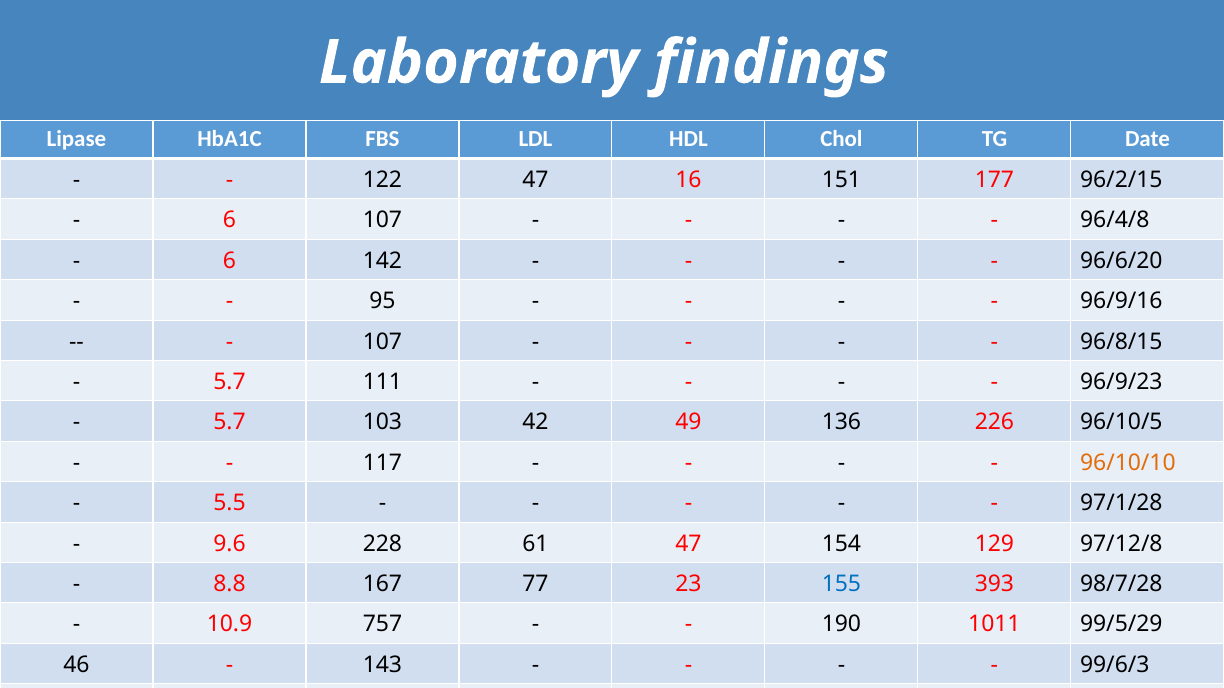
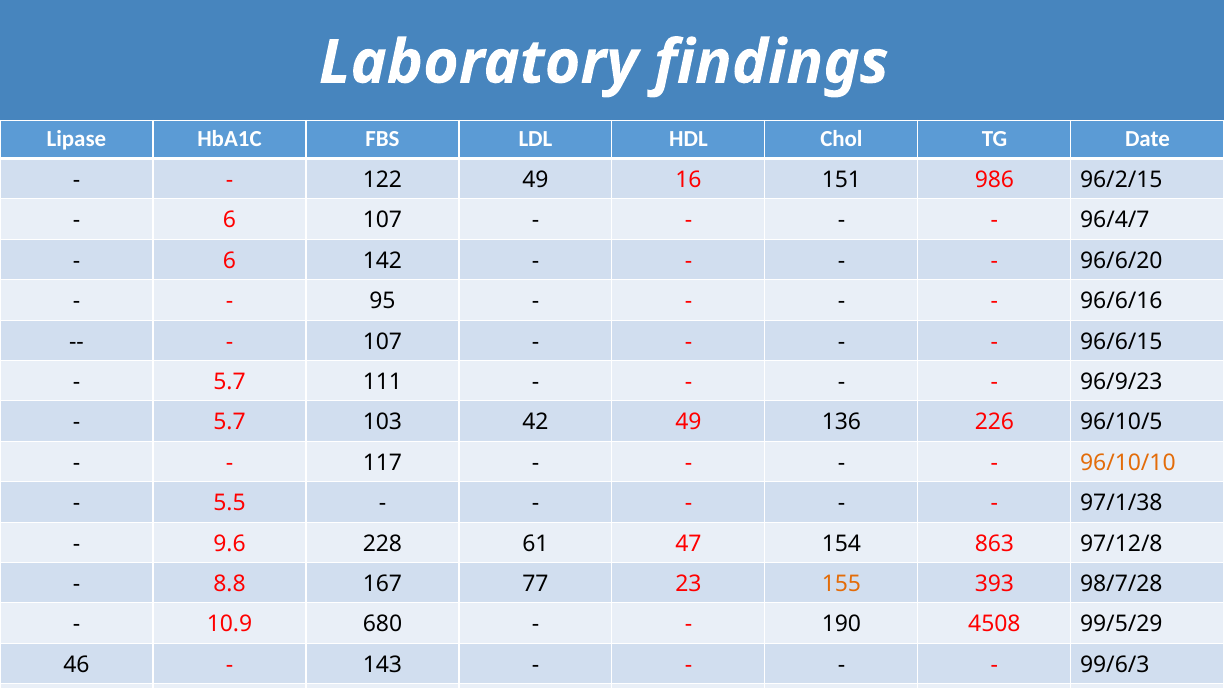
122 47: 47 -> 49
177: 177 -> 986
96/4/8: 96/4/8 -> 96/4/7
96/9/16: 96/9/16 -> 96/6/16
96/8/15: 96/8/15 -> 96/6/15
97/1/28: 97/1/28 -> 97/1/38
129: 129 -> 863
155 colour: blue -> orange
757: 757 -> 680
1011: 1011 -> 4508
